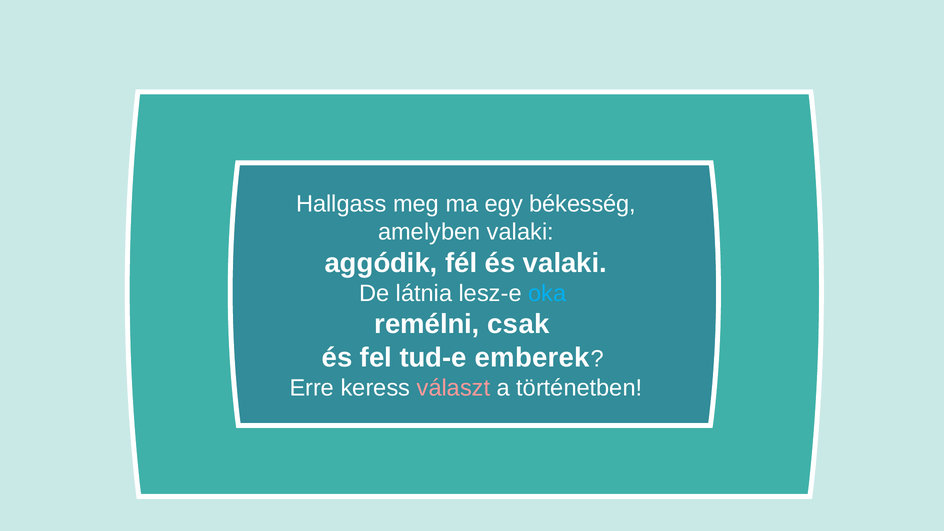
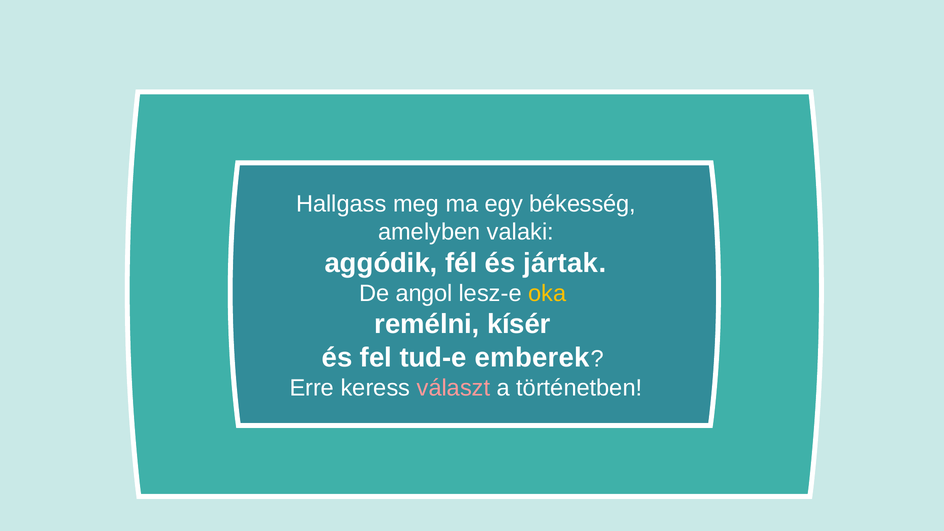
és valaki: valaki -> jártak
látnia: látnia -> angol
oka colour: light blue -> yellow
csak: csak -> kísér
